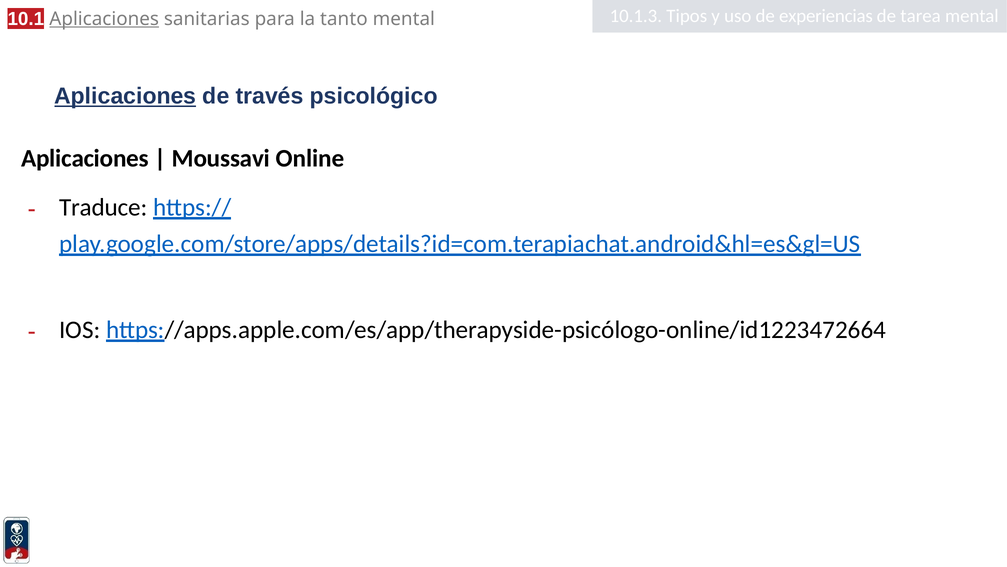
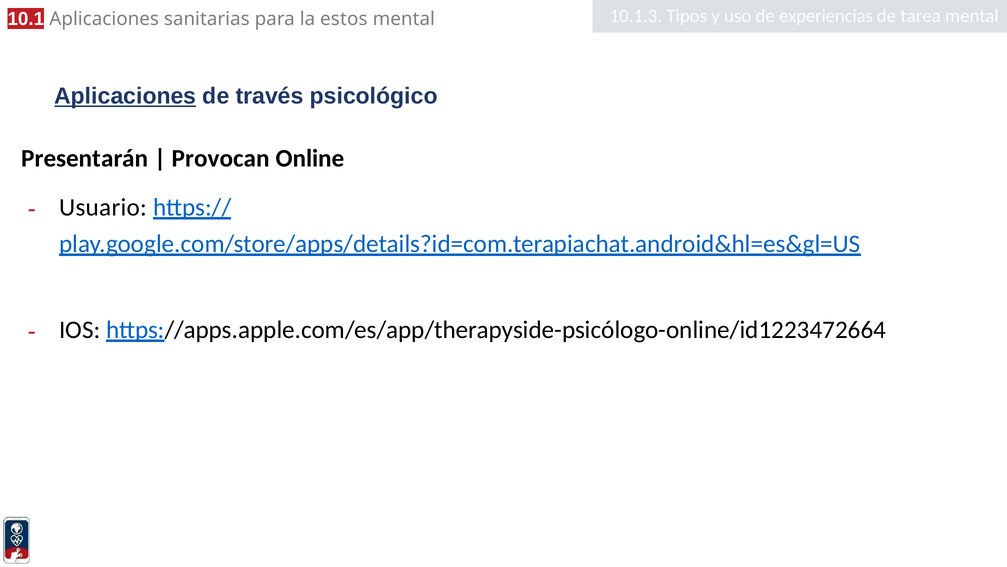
Aplicaciones at (104, 19) underline: present -> none
tanto: tanto -> estos
Aplicaciones at (85, 158): Aplicaciones -> Presentarán
Moussavi: Moussavi -> Provocan
Traduce: Traduce -> Usuario
